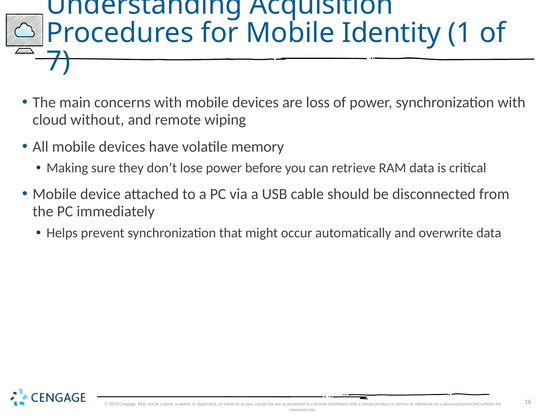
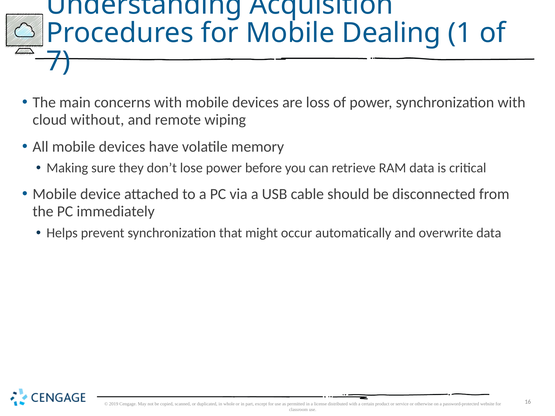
Identity: Identity -> Dealing
